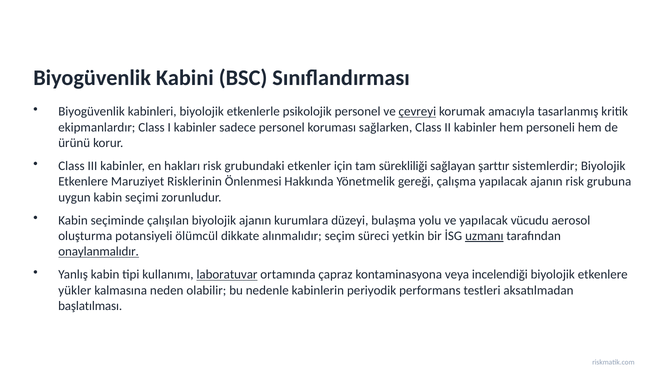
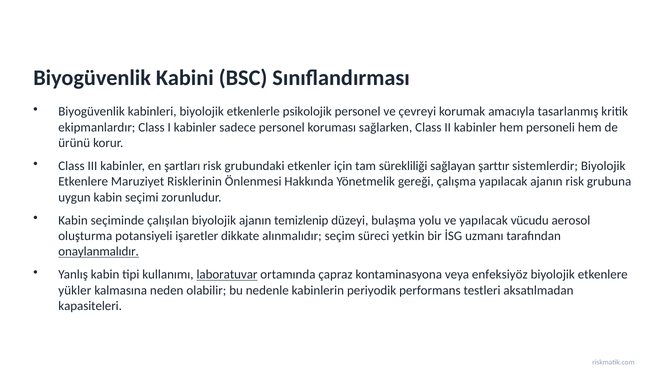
çevreyi underline: present -> none
hakları: hakları -> şartları
kurumlara: kurumlara -> temizlenip
ölümcül: ölümcül -> işaretler
uzmanı underline: present -> none
incelendiği: incelendiği -> enfeksiyöz
başlatılması: başlatılması -> kapasiteleri
